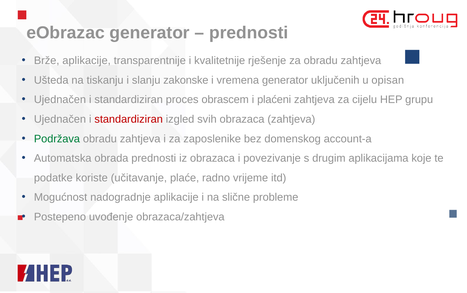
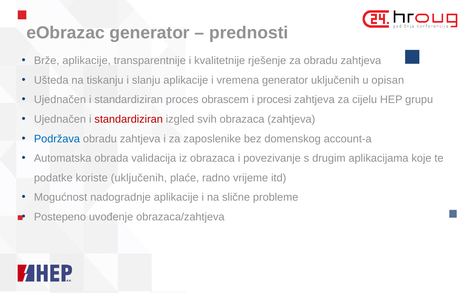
slanju zakonske: zakonske -> aplikacije
plaćeni: plaćeni -> procesi
Podržava colour: green -> blue
obrada prednosti: prednosti -> validacija
koriste učitavanje: učitavanje -> uključenih
